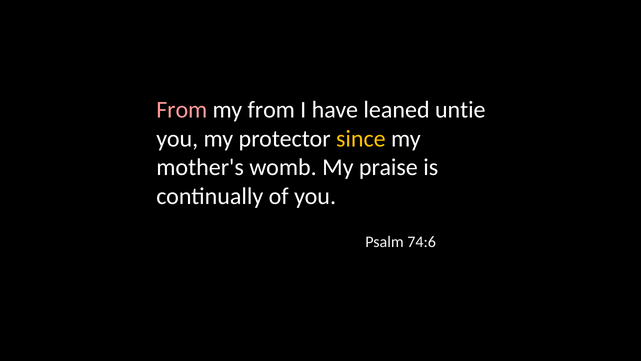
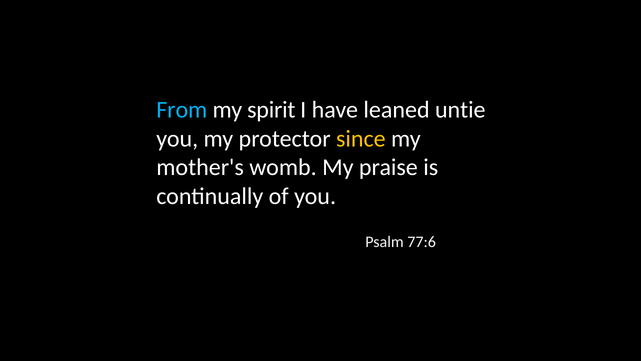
From at (182, 110) colour: pink -> light blue
my from: from -> spirit
74:6: 74:6 -> 77:6
